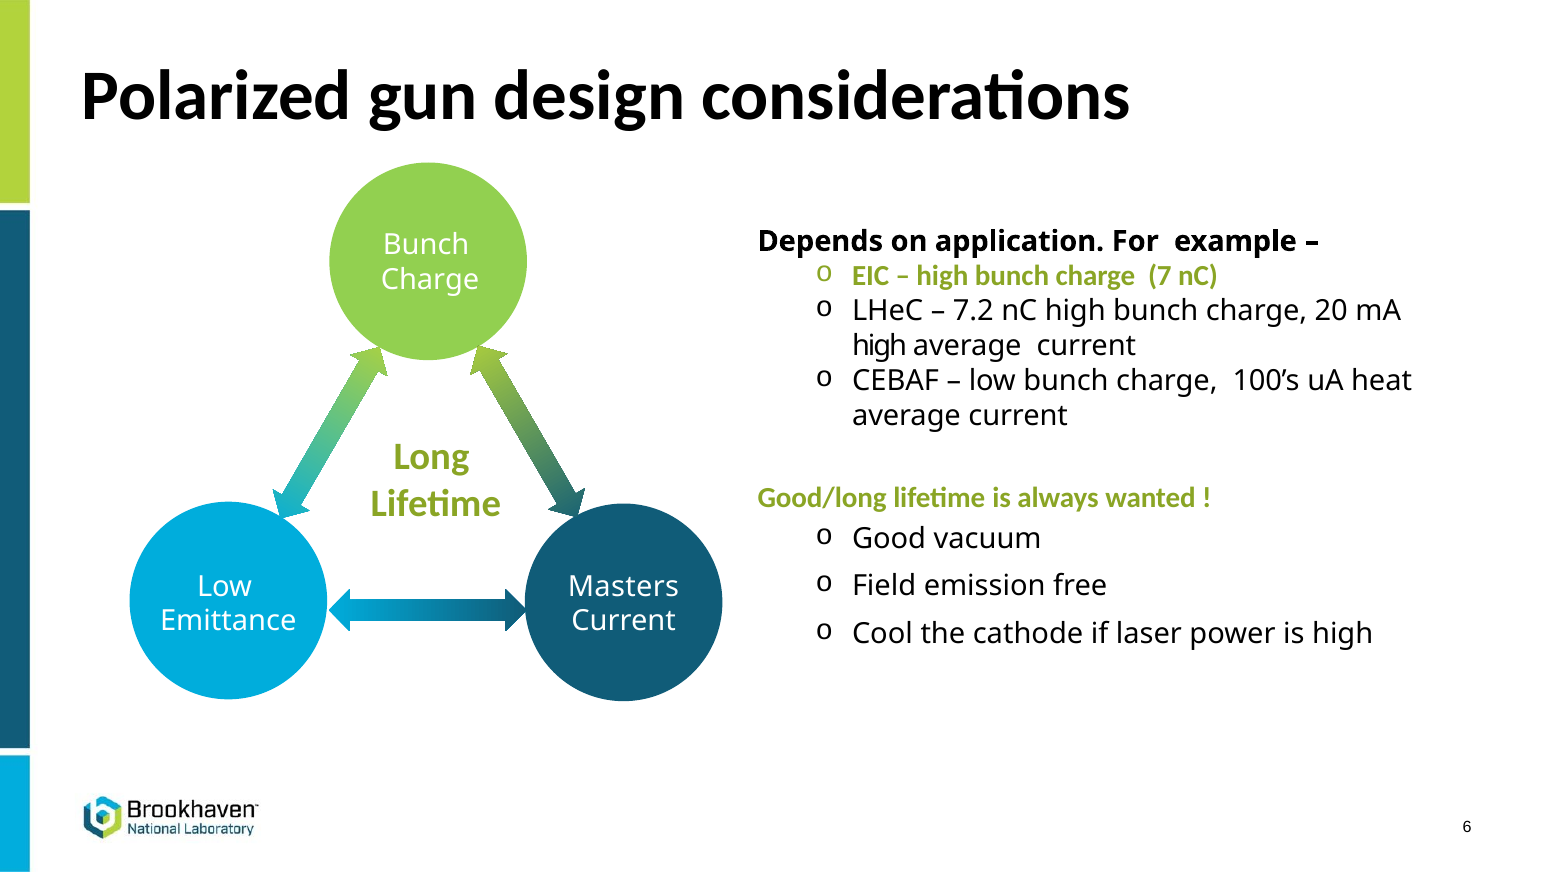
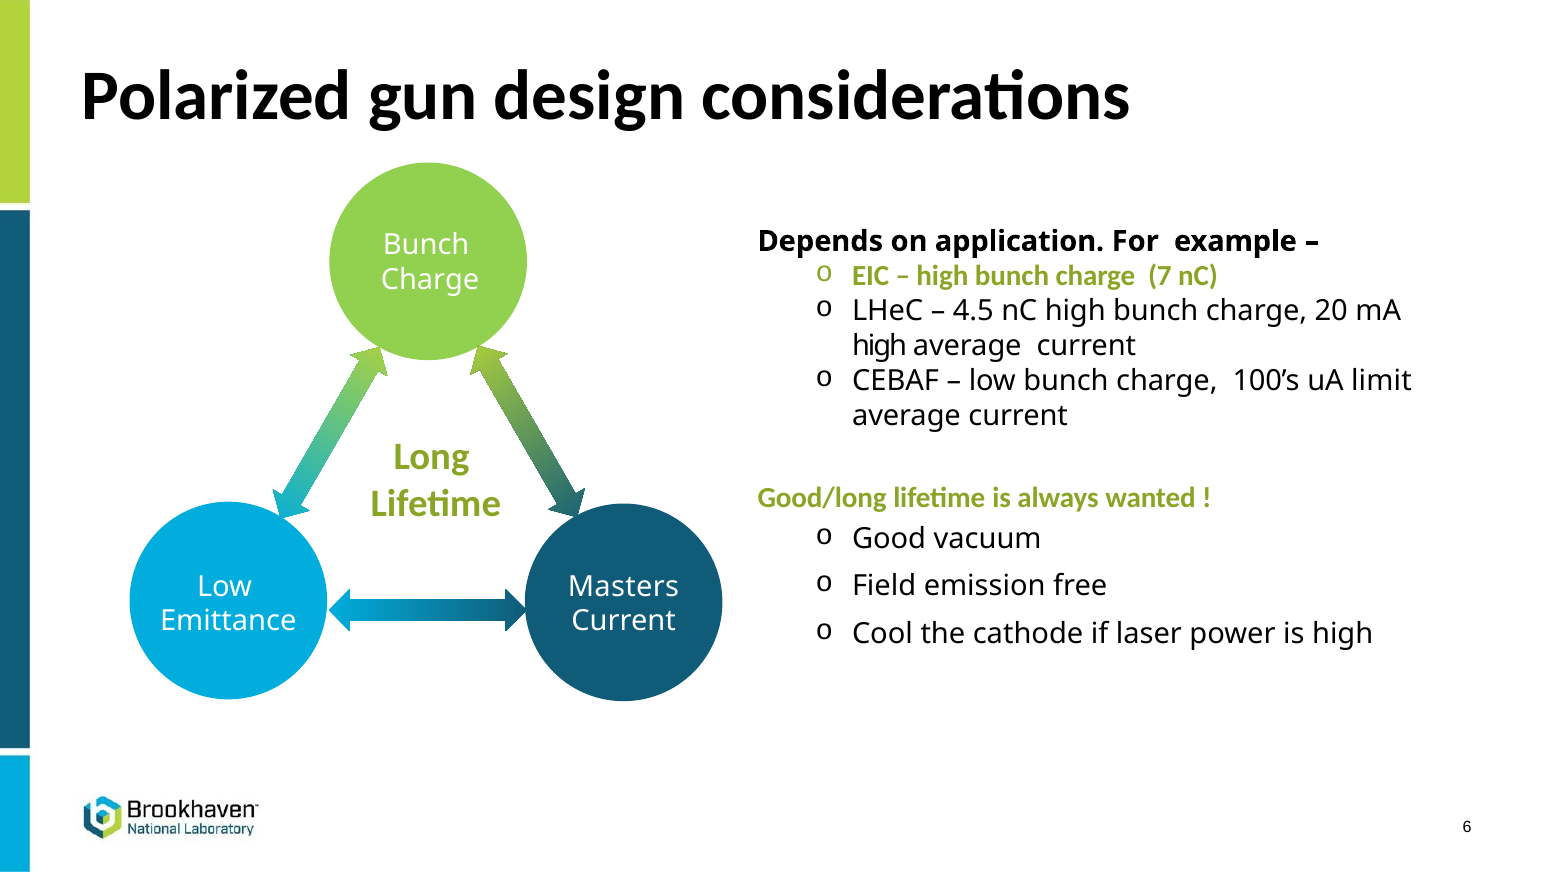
7.2: 7.2 -> 4.5
heat: heat -> limit
